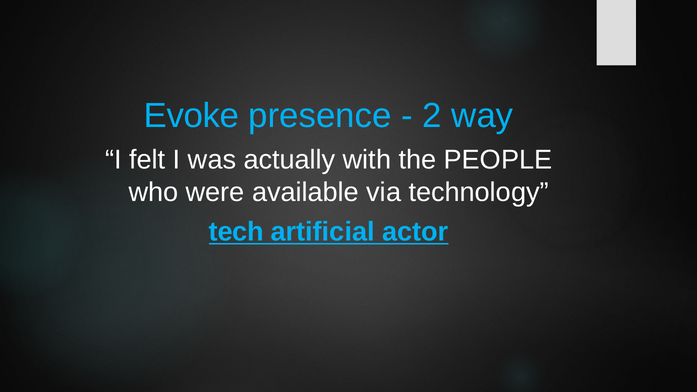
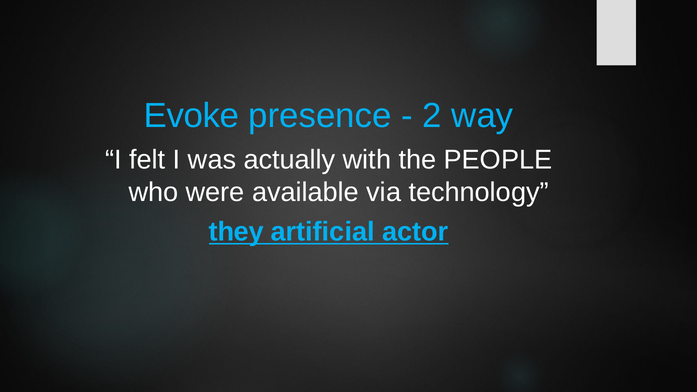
tech: tech -> they
